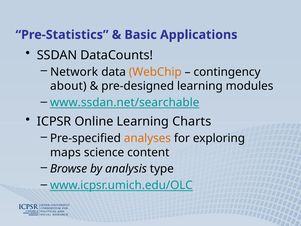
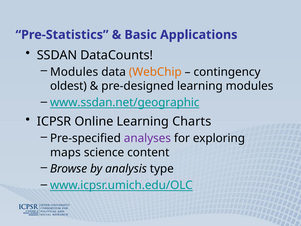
Network at (74, 72): Network -> Modules
about: about -> oldest
www.ssdan.net/searchable: www.ssdan.net/searchable -> www.ssdan.net/geographic
analyses colour: orange -> purple
